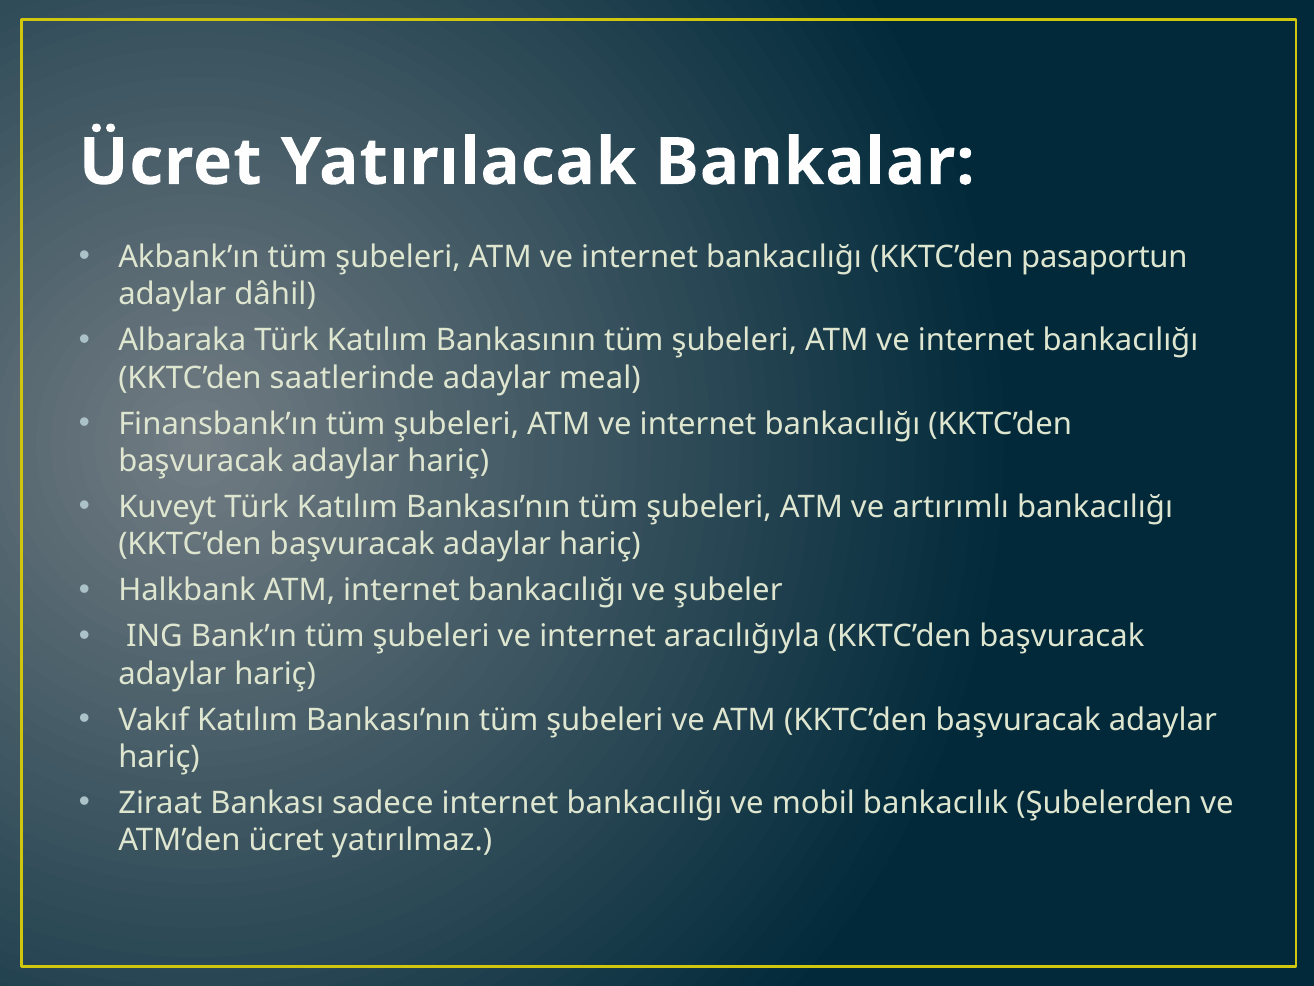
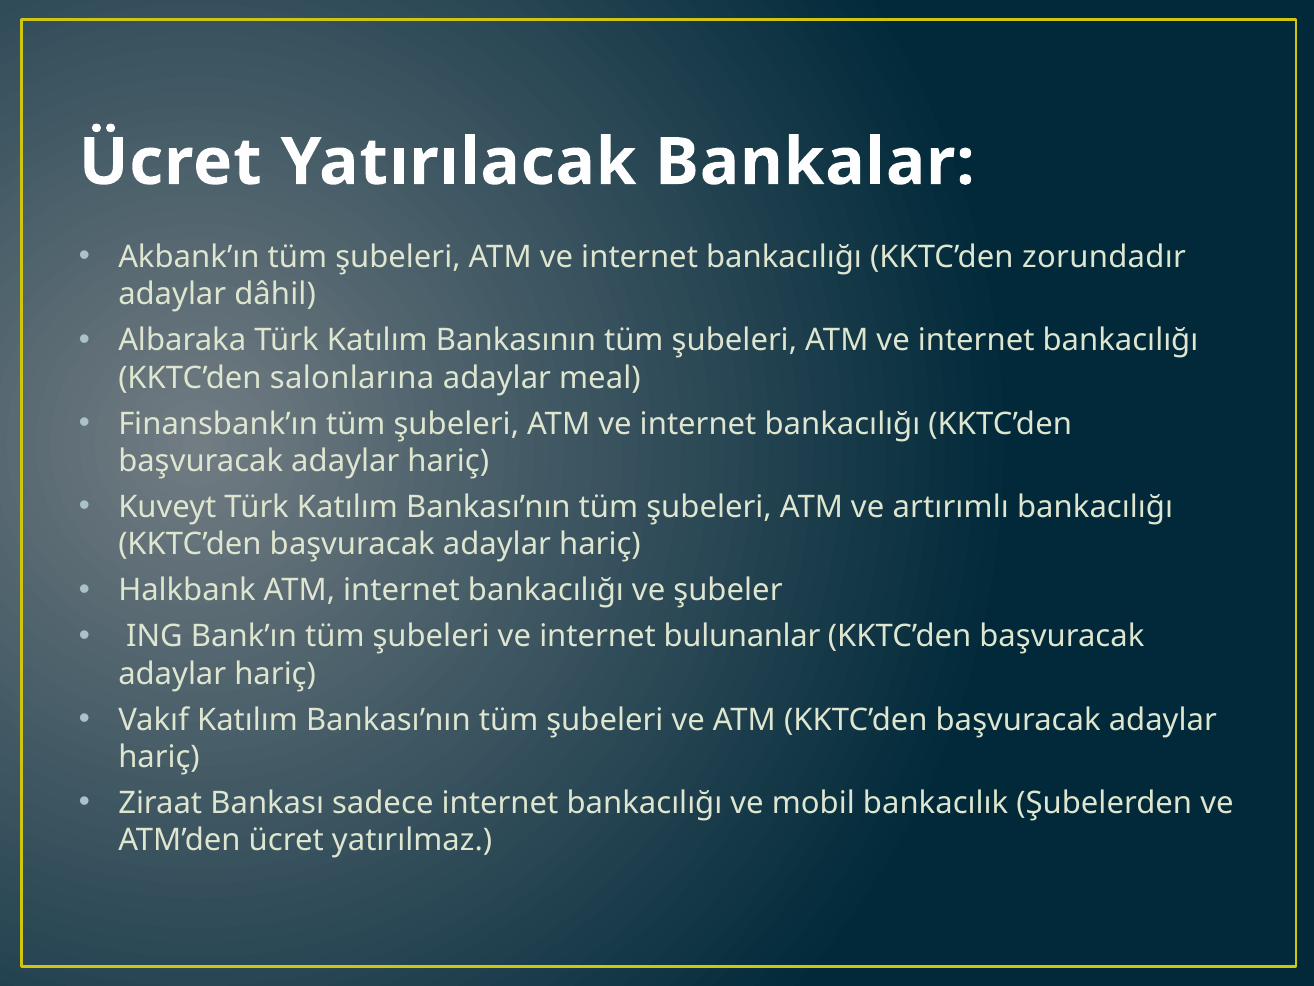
pasaportun: pasaportun -> zorundadır
saatlerinde: saatlerinde -> salonlarına
aracılığıyla: aracılığıyla -> bulunanlar
